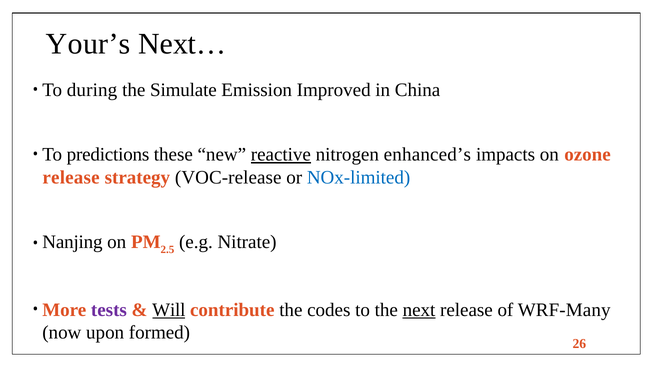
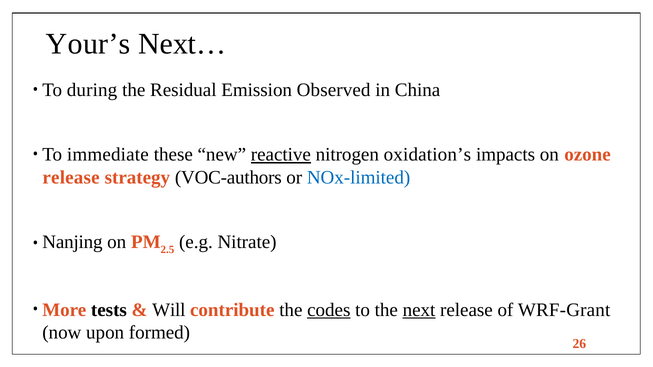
Simulate: Simulate -> Residual
Improved: Improved -> Observed
predictions: predictions -> immediate
enhanced’s: enhanced’s -> oxidation’s
VOC-release: VOC-release -> VOC-authors
tests colour: purple -> black
Will underline: present -> none
codes underline: none -> present
WRF-Many: WRF-Many -> WRF-Grant
